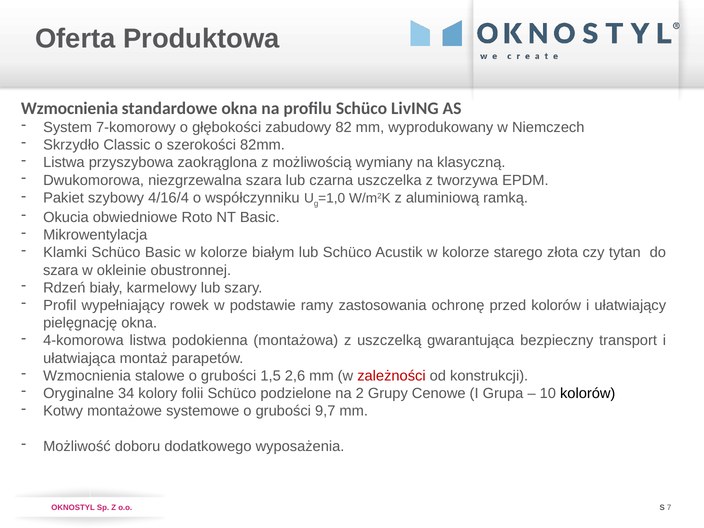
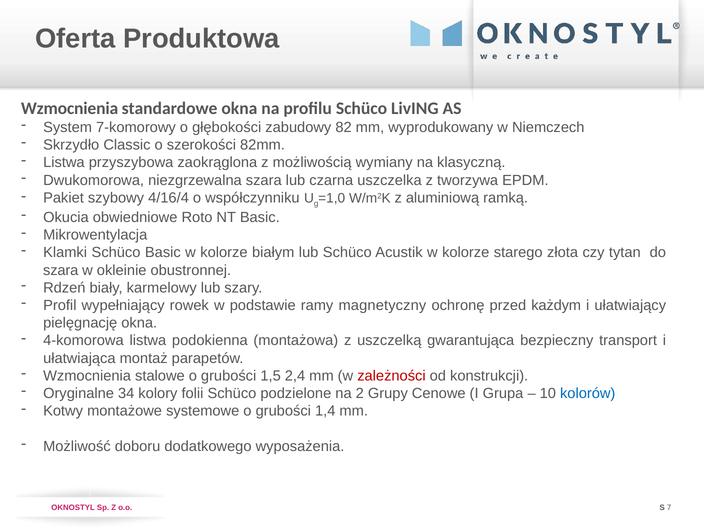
zastosowania: zastosowania -> magnetyczny
przed kolorów: kolorów -> każdym
2,6: 2,6 -> 2,4
kolorów at (588, 393) colour: black -> blue
9,7: 9,7 -> 1,4
